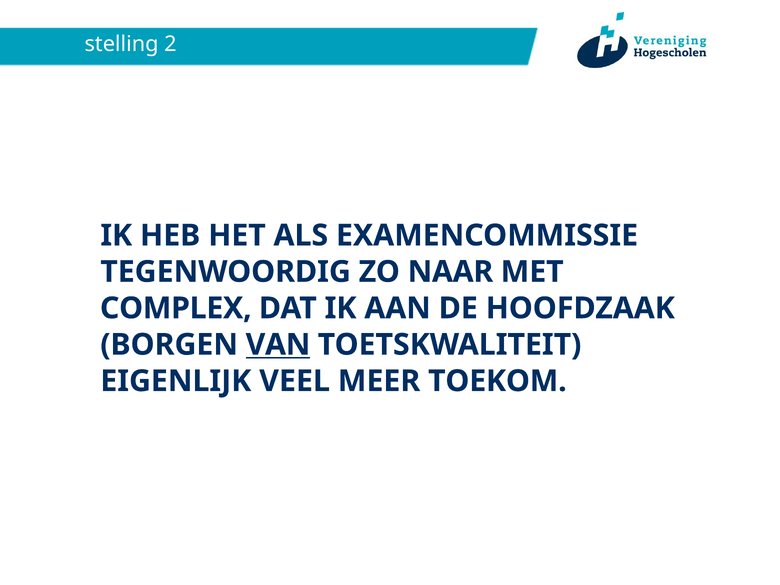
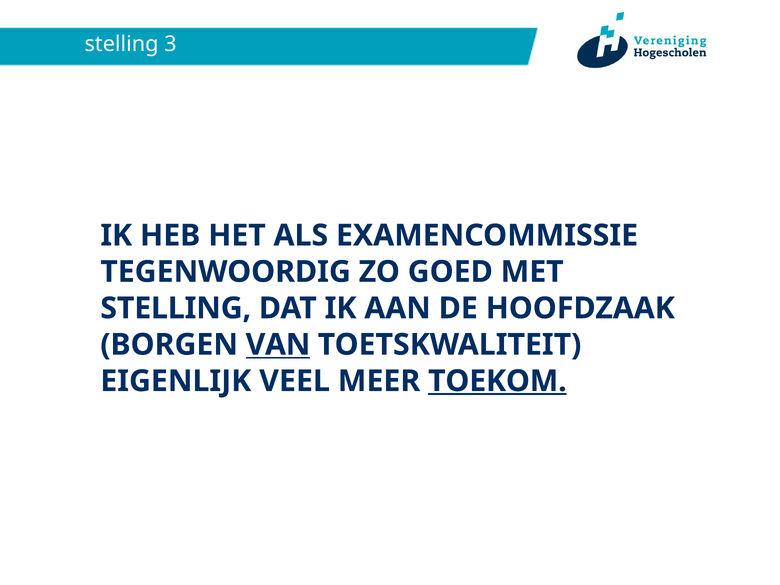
2: 2 -> 3
NAAR: NAAR -> GOED
COMPLEX at (176, 308): COMPLEX -> STELLING
TOEKOM underline: none -> present
